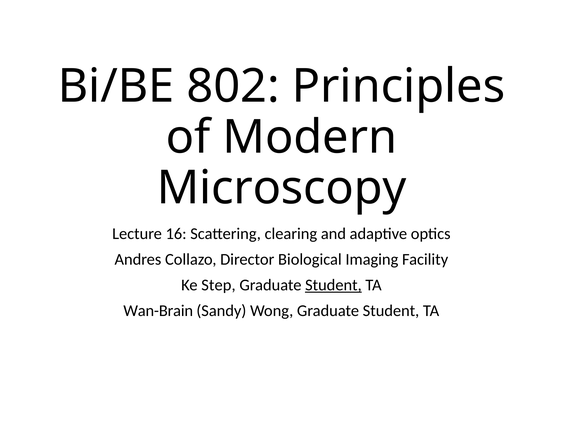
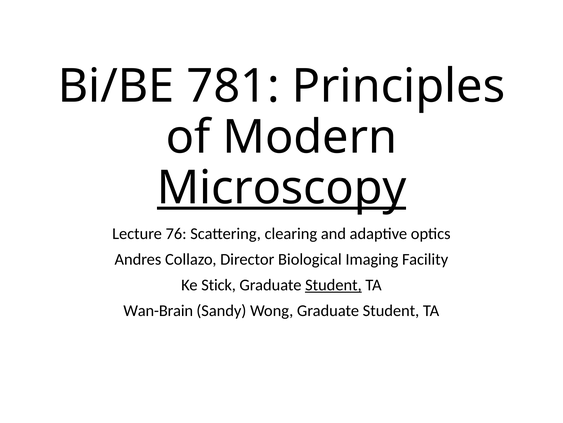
802: 802 -> 781
Microscopy underline: none -> present
16: 16 -> 76
Step: Step -> Stick
